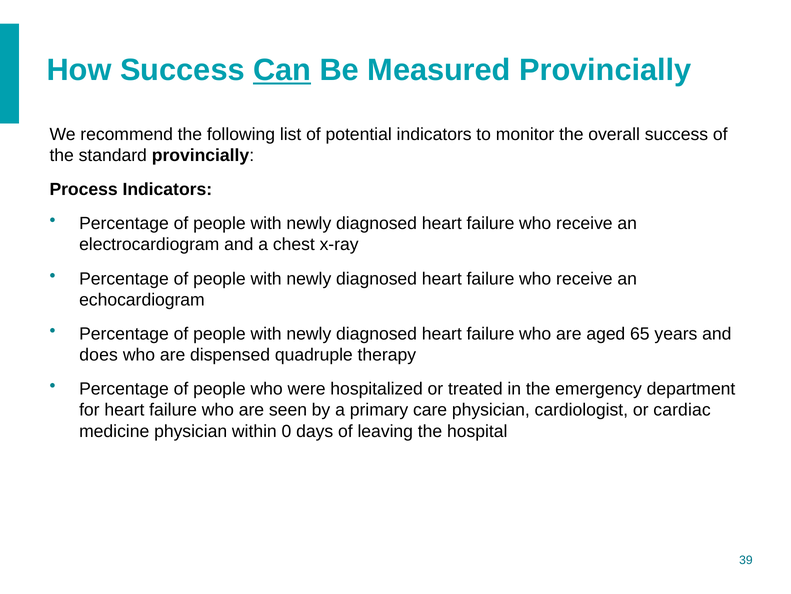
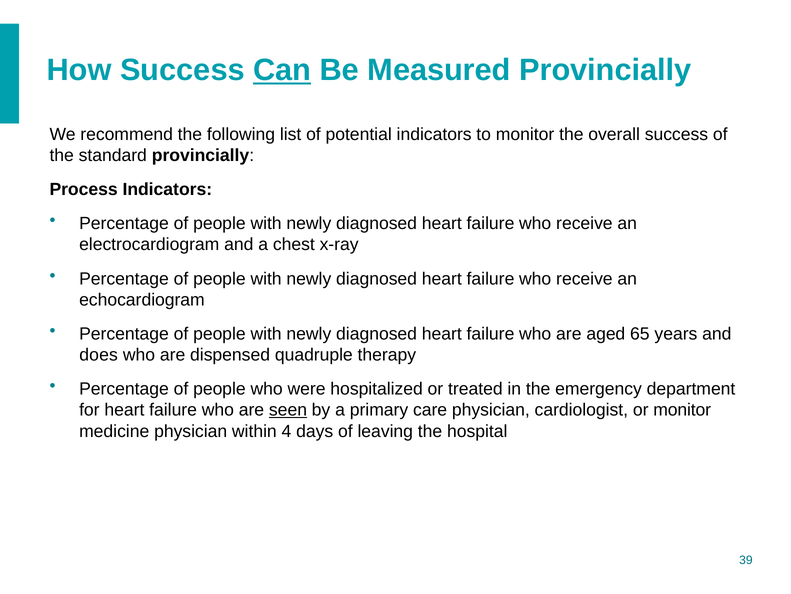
seen underline: none -> present
or cardiac: cardiac -> monitor
0: 0 -> 4
